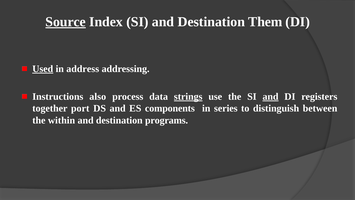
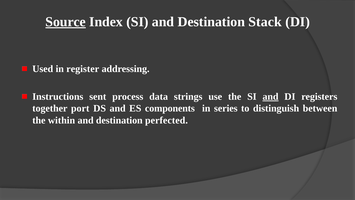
Them: Them -> Stack
Used underline: present -> none
address: address -> register
also: also -> sent
strings underline: present -> none
programs: programs -> perfected
